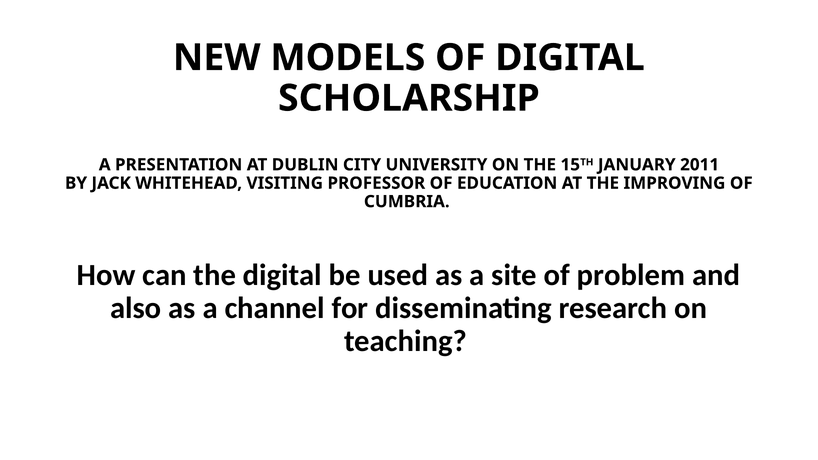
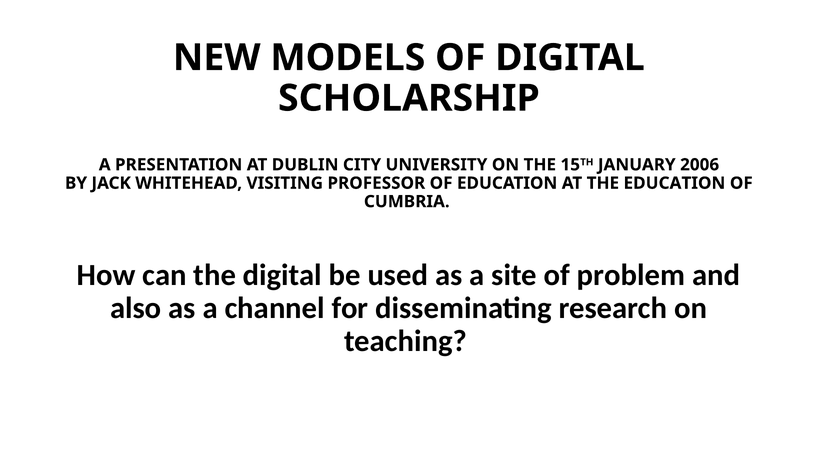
2011: 2011 -> 2006
THE IMPROVING: IMPROVING -> EDUCATION
